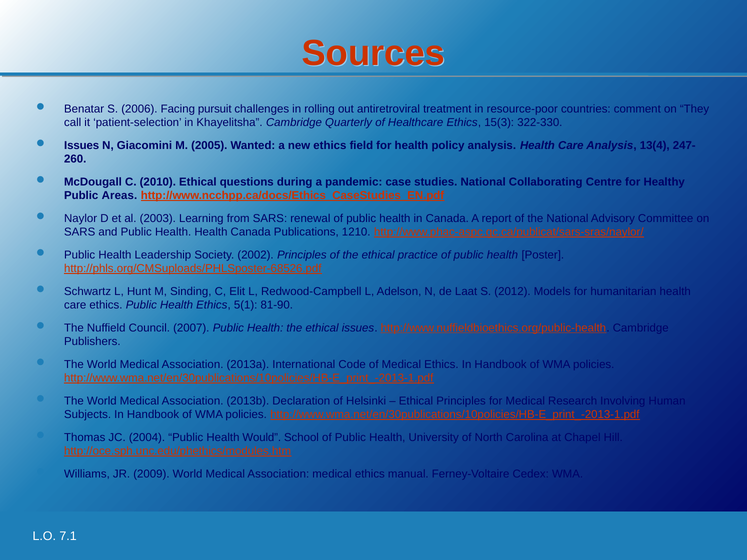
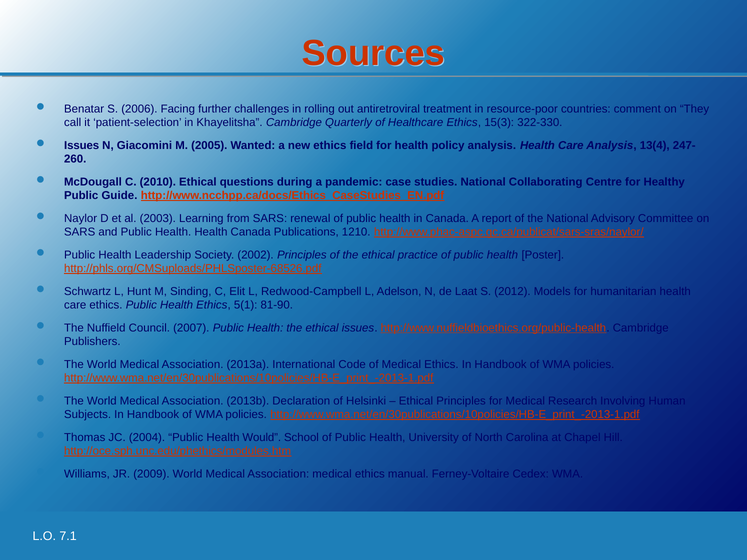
pursuit: pursuit -> further
Areas: Areas -> Guide
